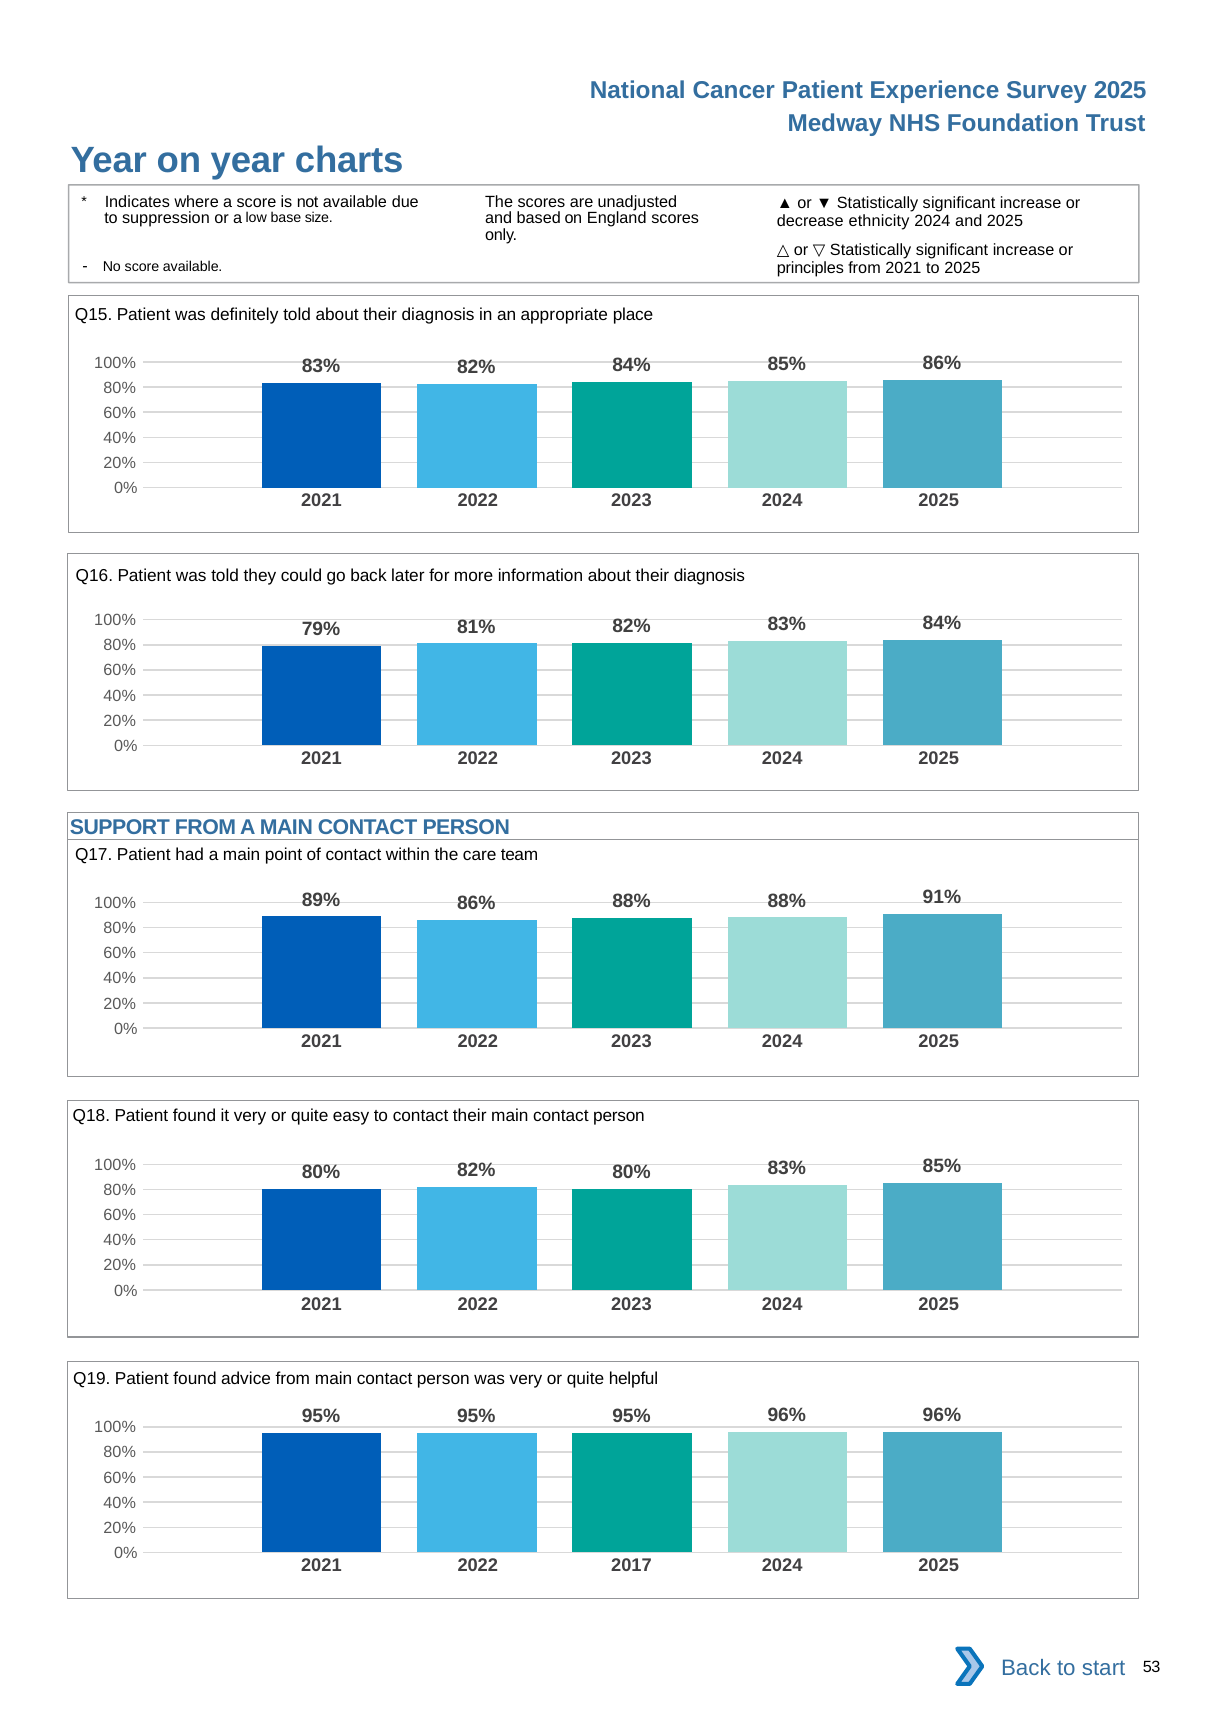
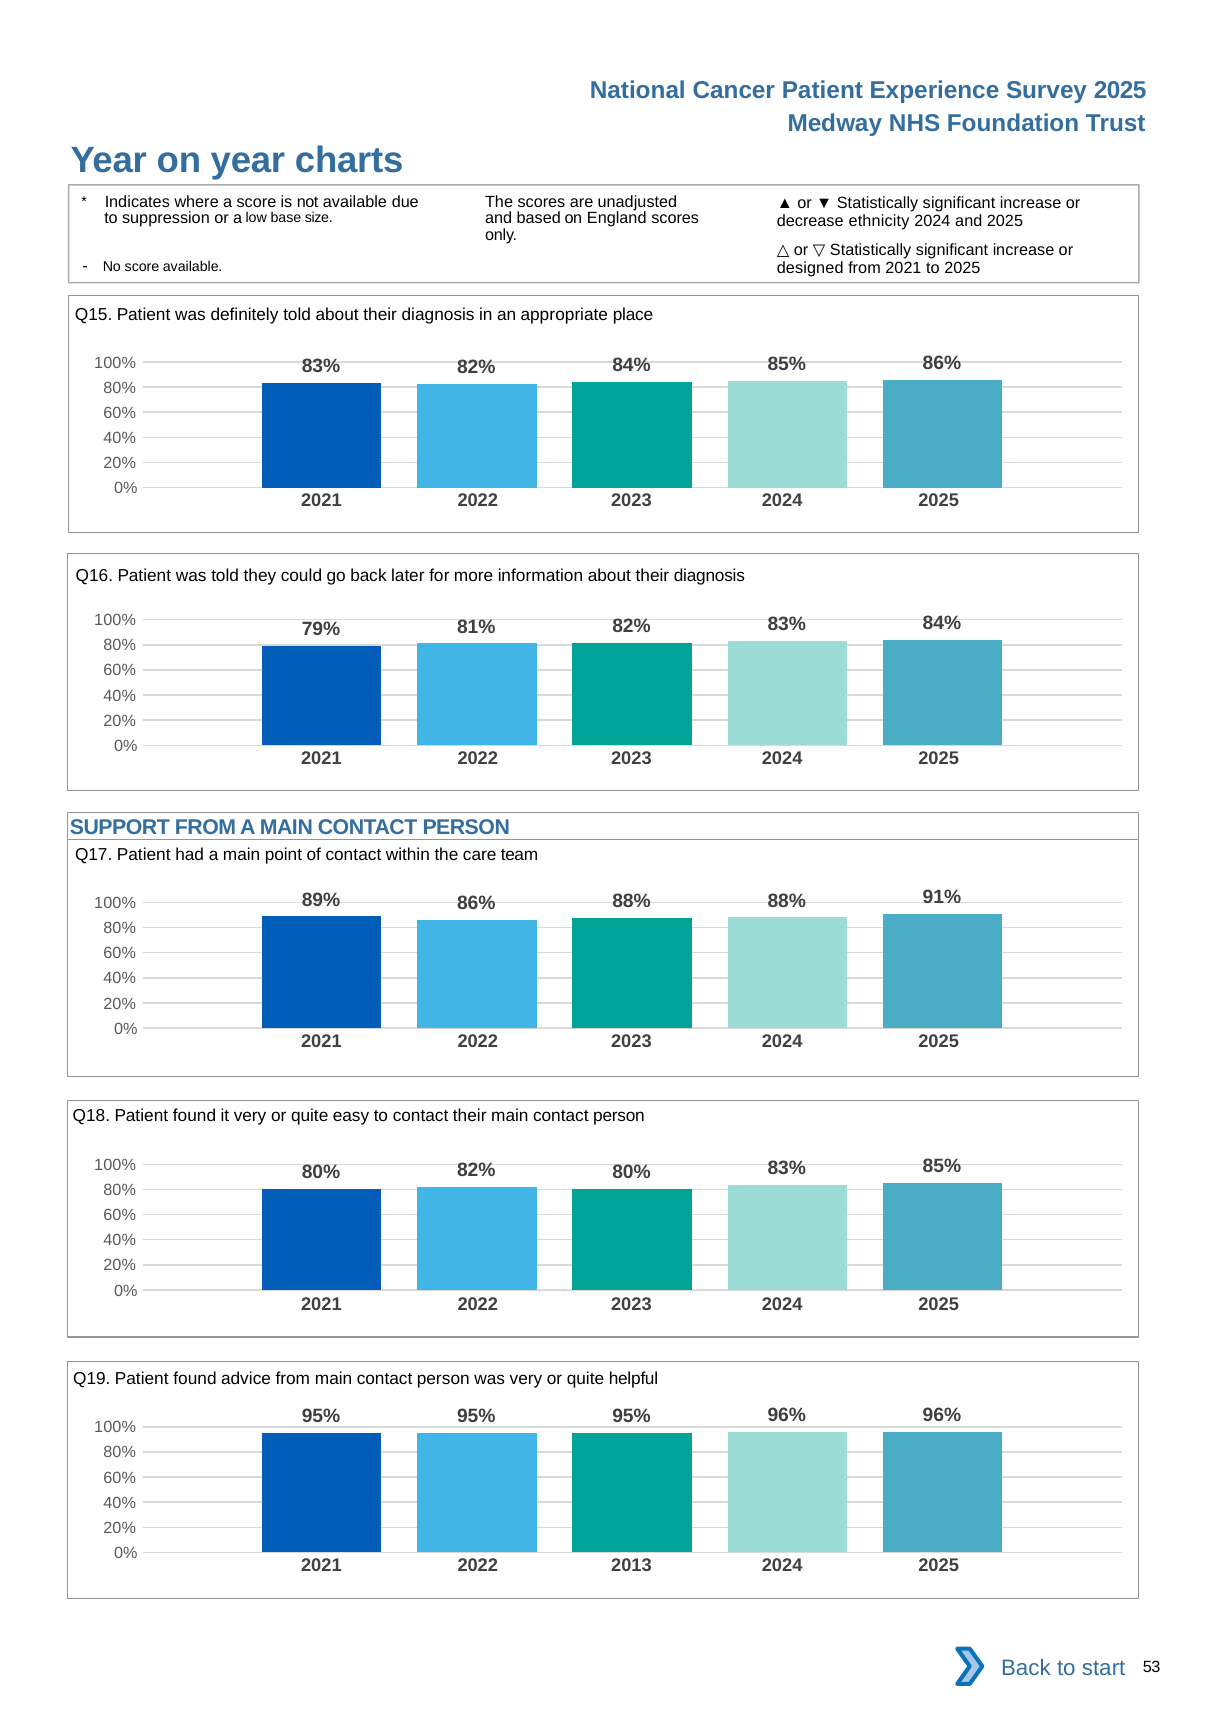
principles: principles -> designed
2017: 2017 -> 2013
